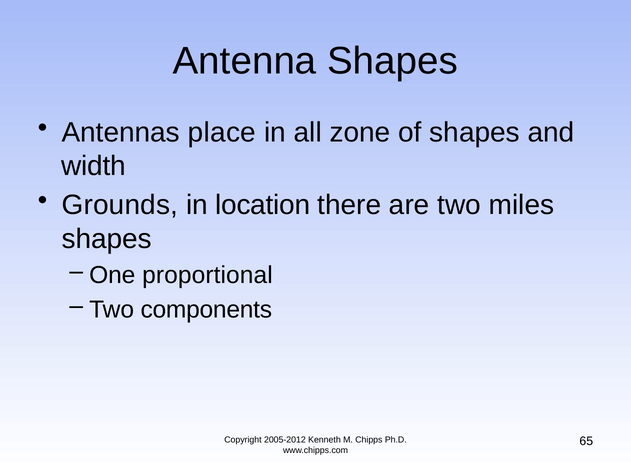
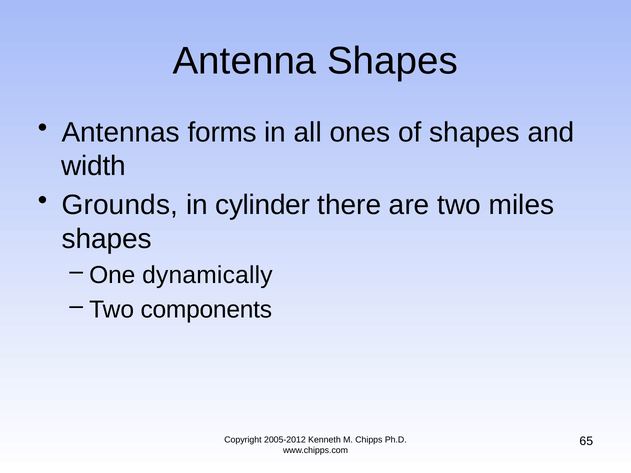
place: place -> forms
zone: zone -> ones
location: location -> cylinder
proportional: proportional -> dynamically
